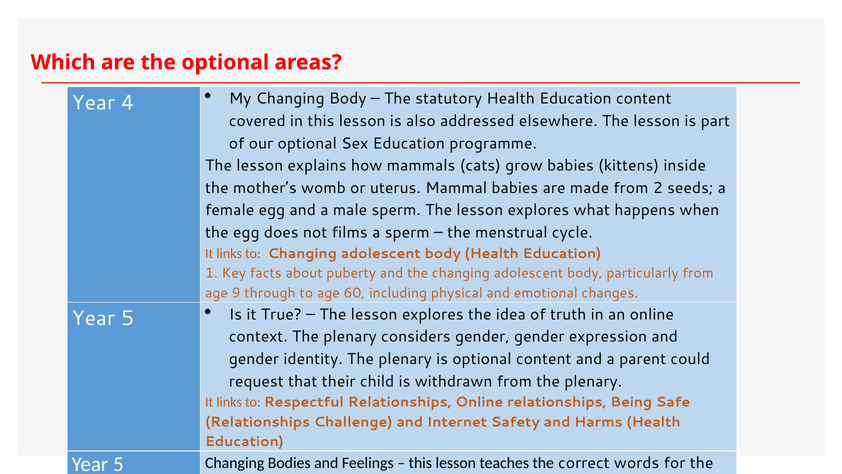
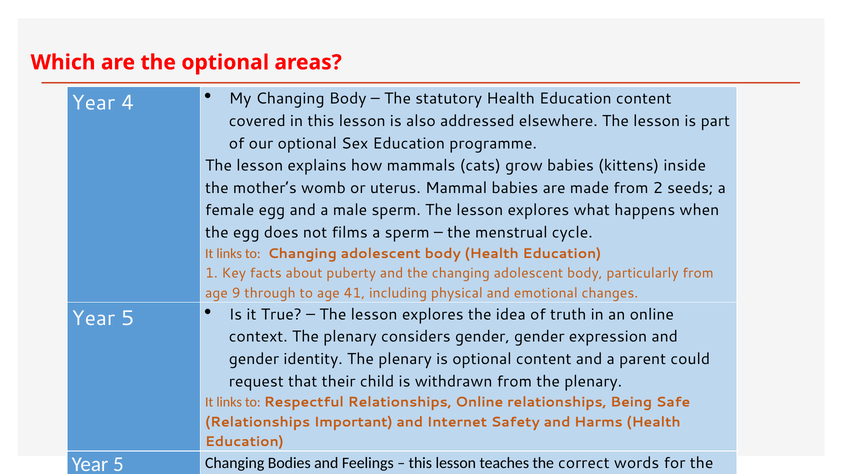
60: 60 -> 41
Challenge: Challenge -> Important
